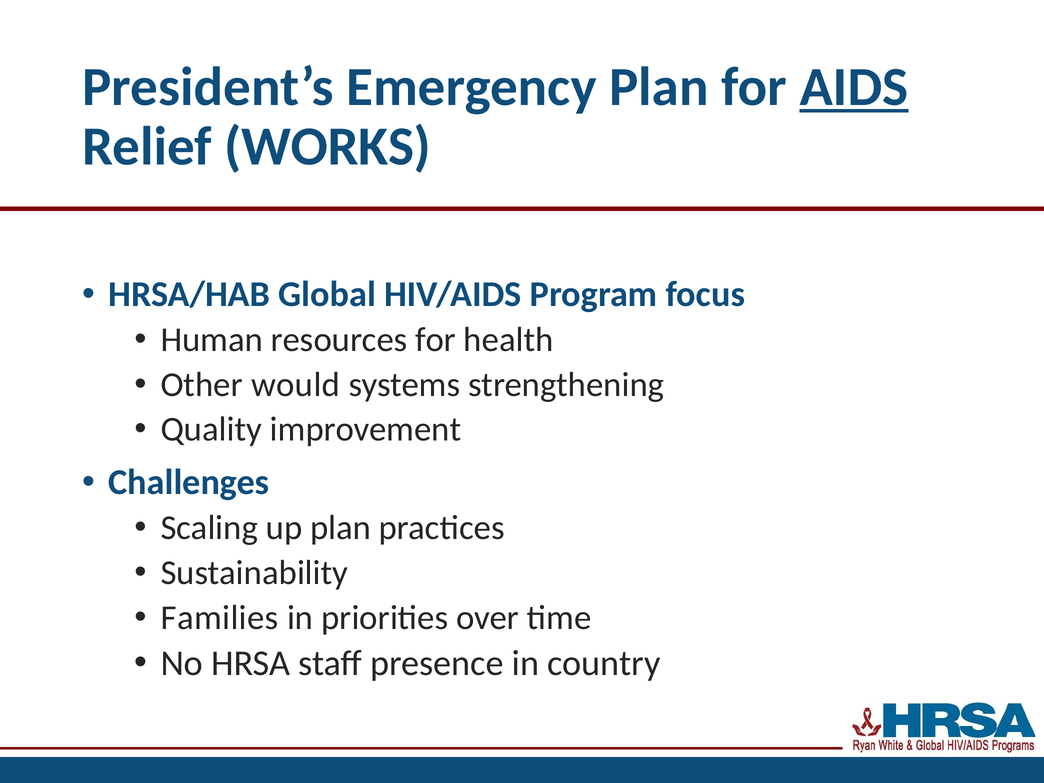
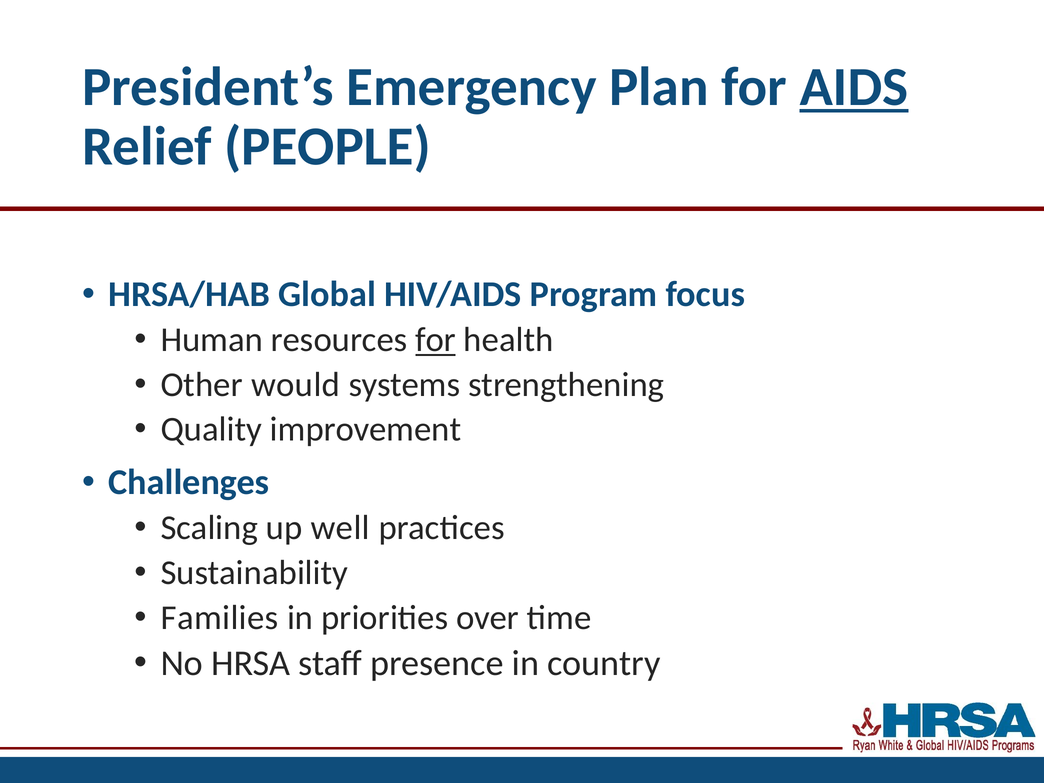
WORKS: WORKS -> PEOPLE
for at (436, 340) underline: none -> present
up plan: plan -> well
